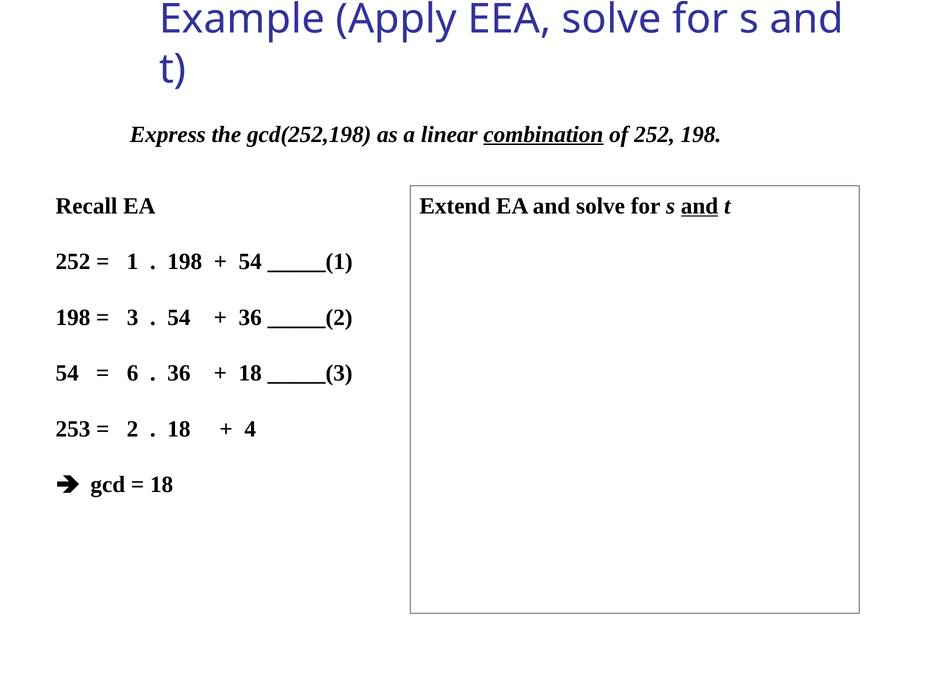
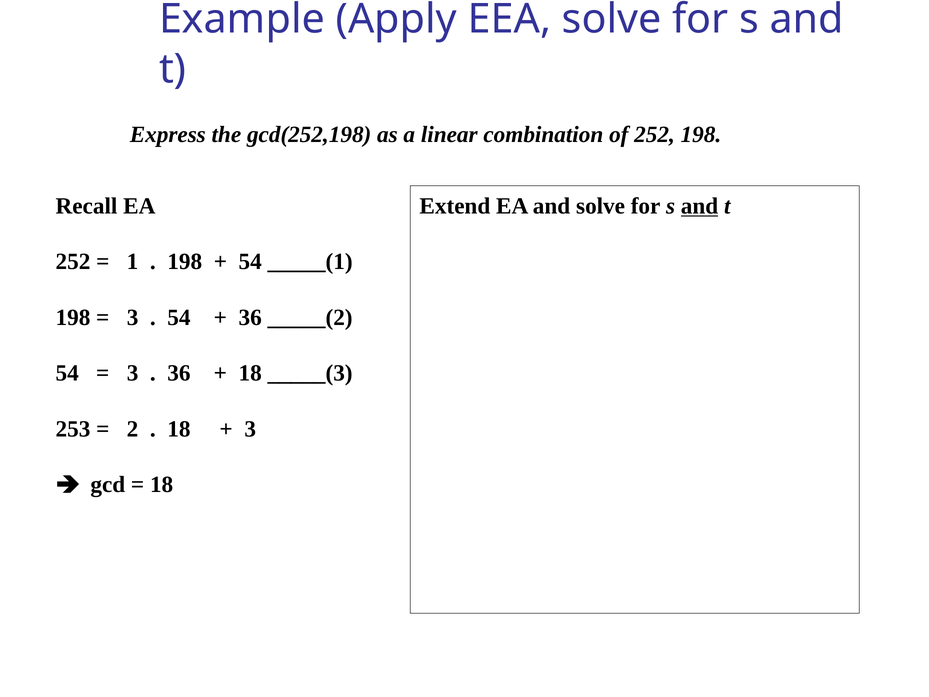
combination underline: present -> none
6 at (133, 373): 6 -> 3
4 at (250, 429): 4 -> 3
